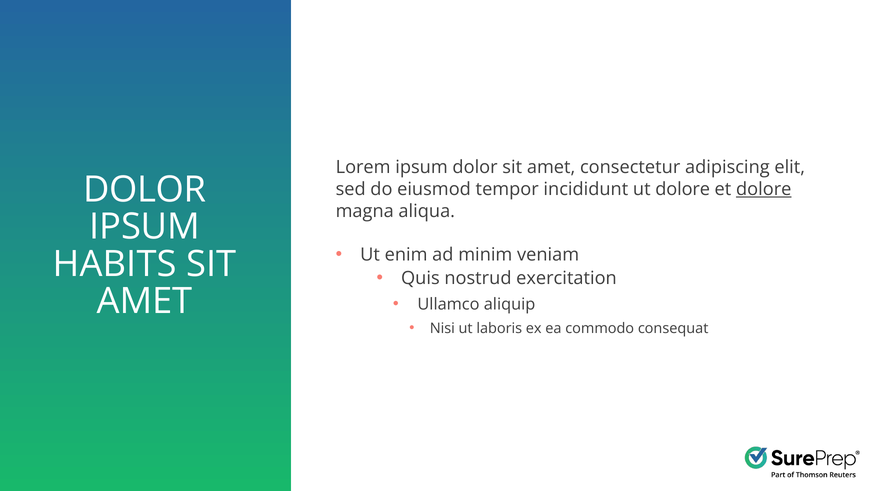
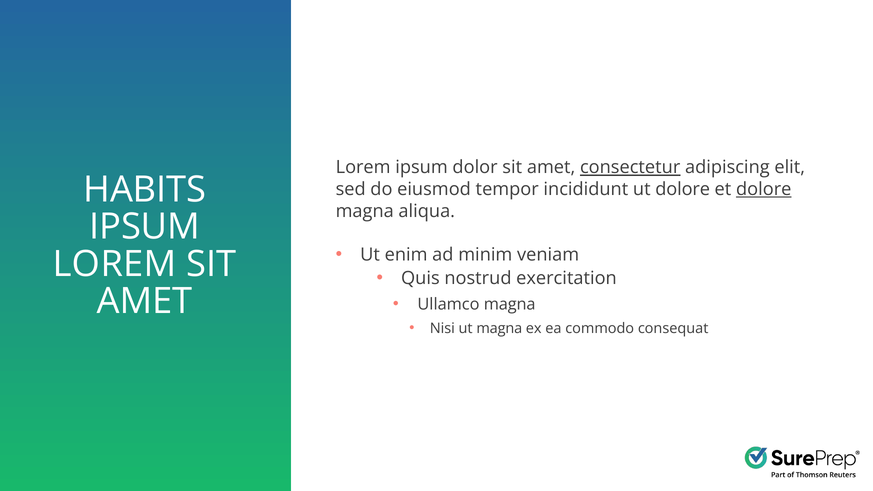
consectetur underline: none -> present
DOLOR at (145, 190): DOLOR -> HABITS
HABITS at (115, 264): HABITS -> LOREM
Ullamco aliquip: aliquip -> magna
ut laboris: laboris -> magna
